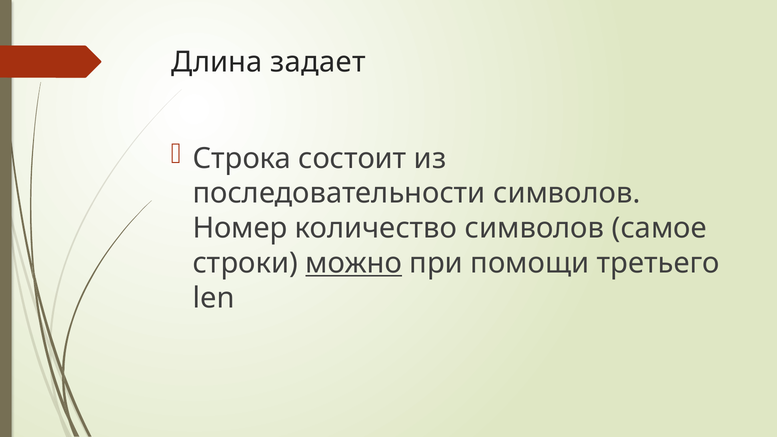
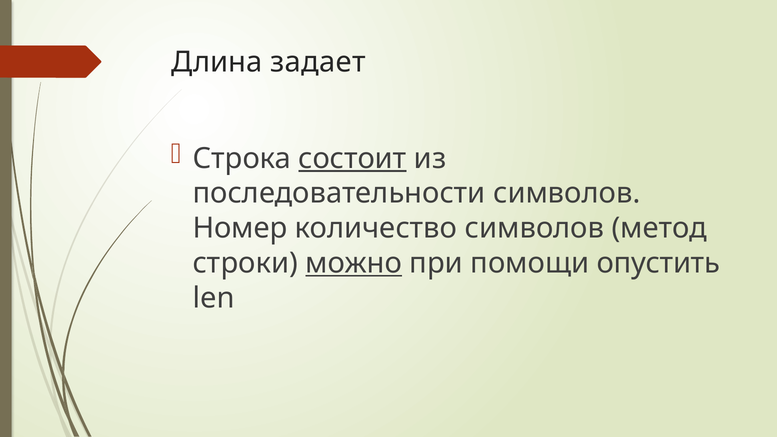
состоит underline: none -> present
самое: самое -> метод
третьего: третьего -> опустить
